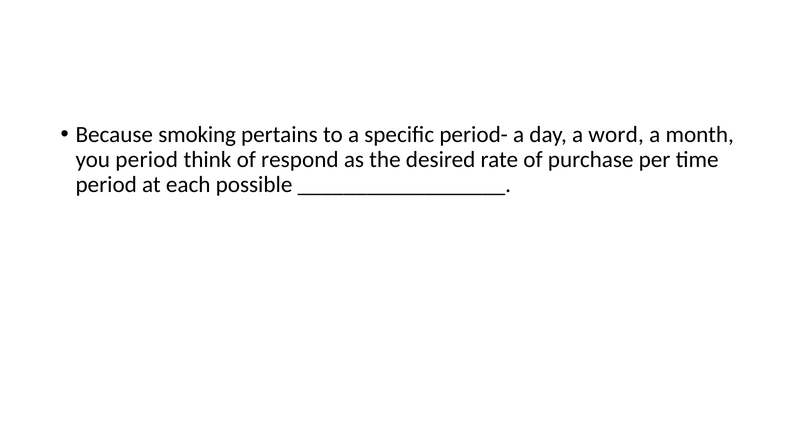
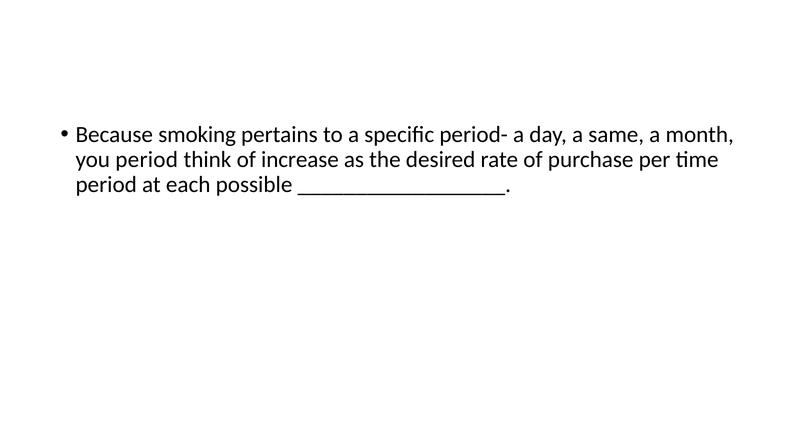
word: word -> same
respond: respond -> increase
